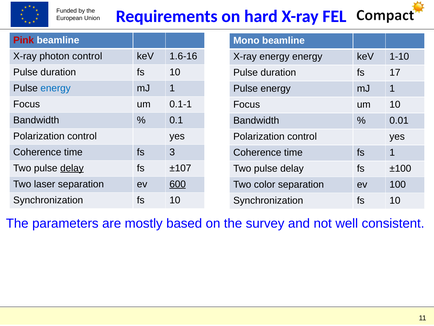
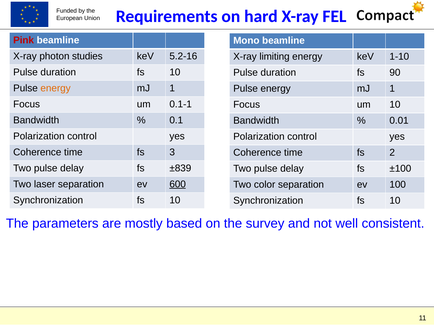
photon control: control -> studies
1.6-16: 1.6-16 -> 5.2-16
X-ray energy: energy -> limiting
17: 17 -> 90
energy at (56, 88) colour: blue -> orange
fs 1: 1 -> 2
delay at (72, 168) underline: present -> none
±107: ±107 -> ±839
